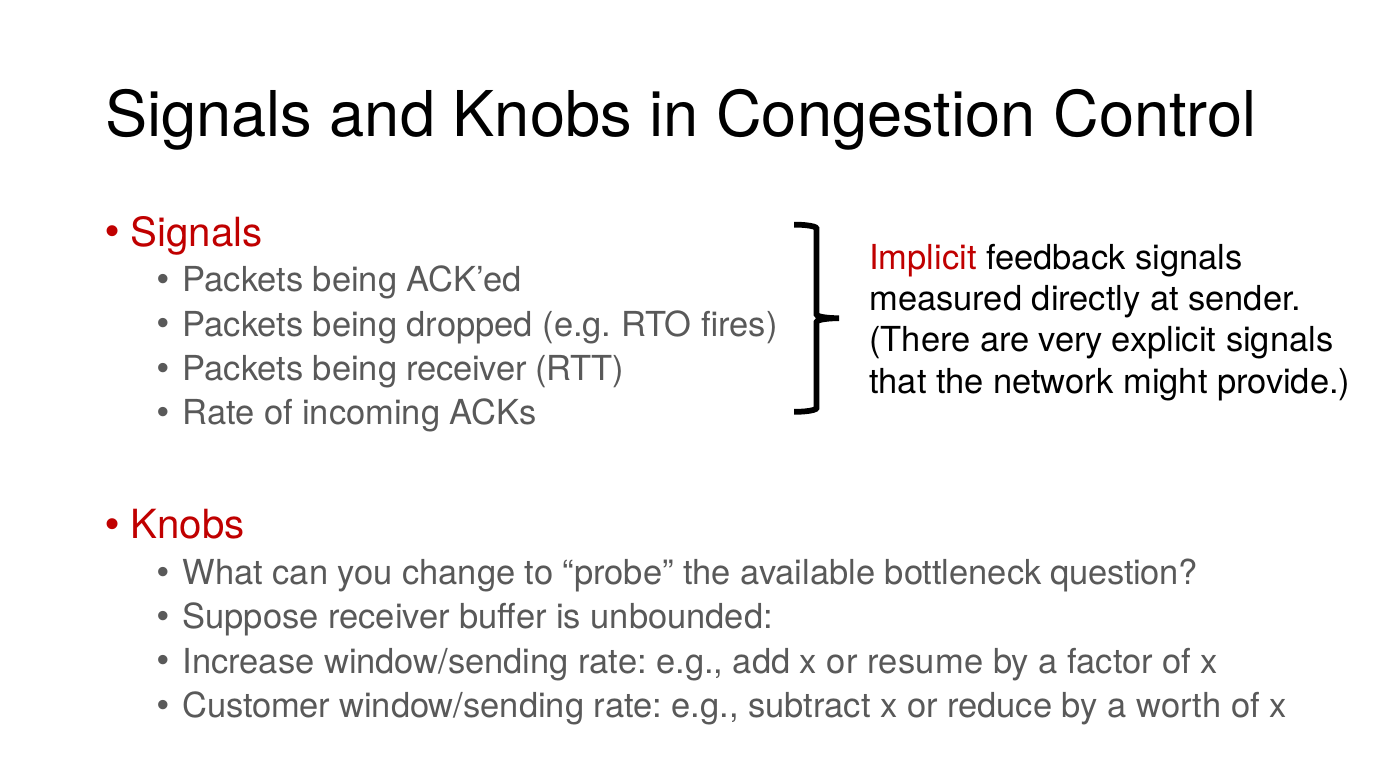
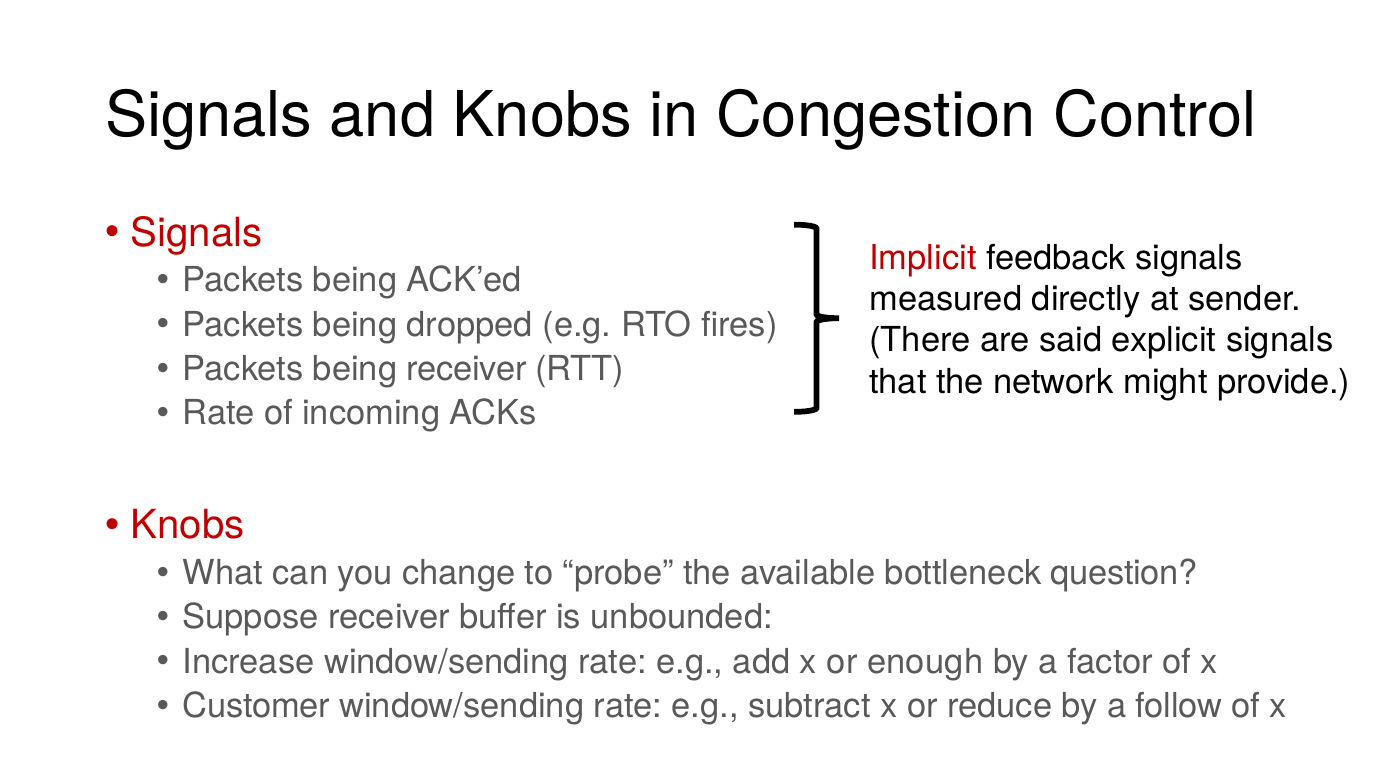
very: very -> said
resume: resume -> enough
worth: worth -> follow
